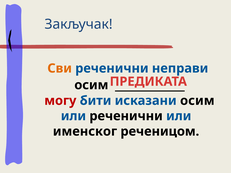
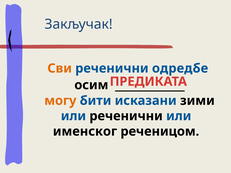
неправи: неправи -> одредбе
могу colour: red -> orange
исказани осим: осим -> зими
